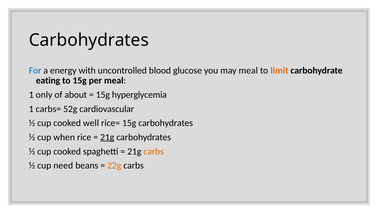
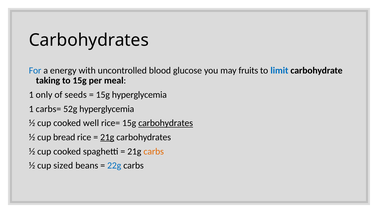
may meal: meal -> fruits
limit colour: orange -> blue
eating: eating -> taking
about: about -> seeds
52g cardiovascular: cardiovascular -> hyperglycemia
carbohydrates at (166, 123) underline: none -> present
when: when -> bread
need: need -> sized
22g colour: orange -> blue
